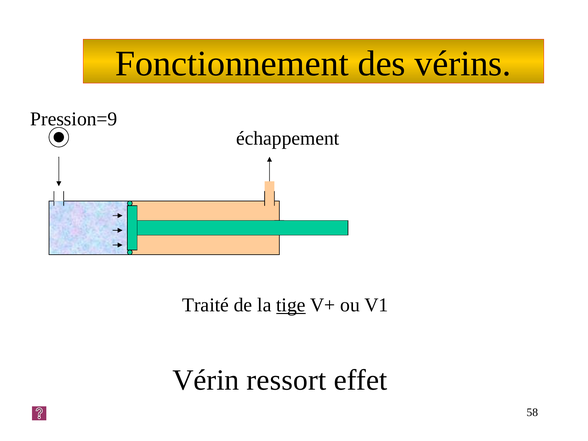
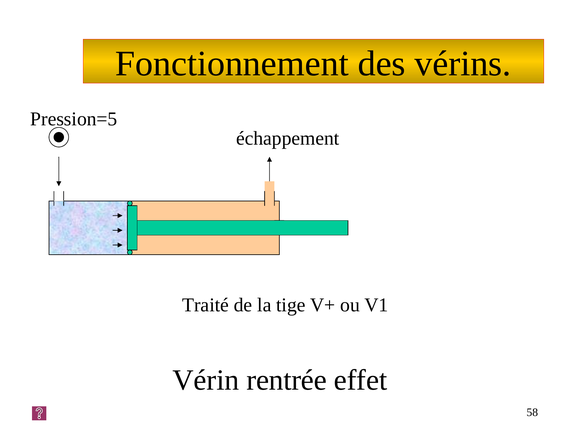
Pression=9: Pression=9 -> Pression=5
tige underline: present -> none
ressort: ressort -> rentrée
